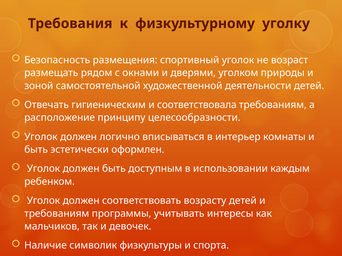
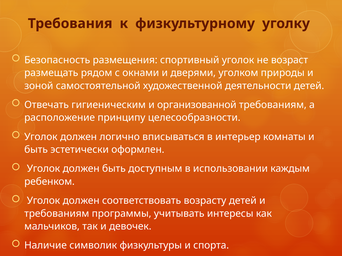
соответствовала: соответствовала -> организованной
